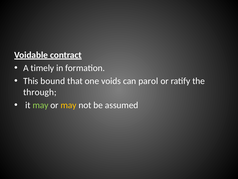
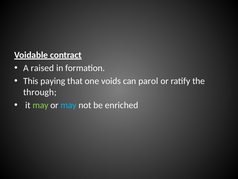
timely: timely -> raised
bound: bound -> paying
may at (69, 105) colour: yellow -> light blue
assumed: assumed -> enriched
